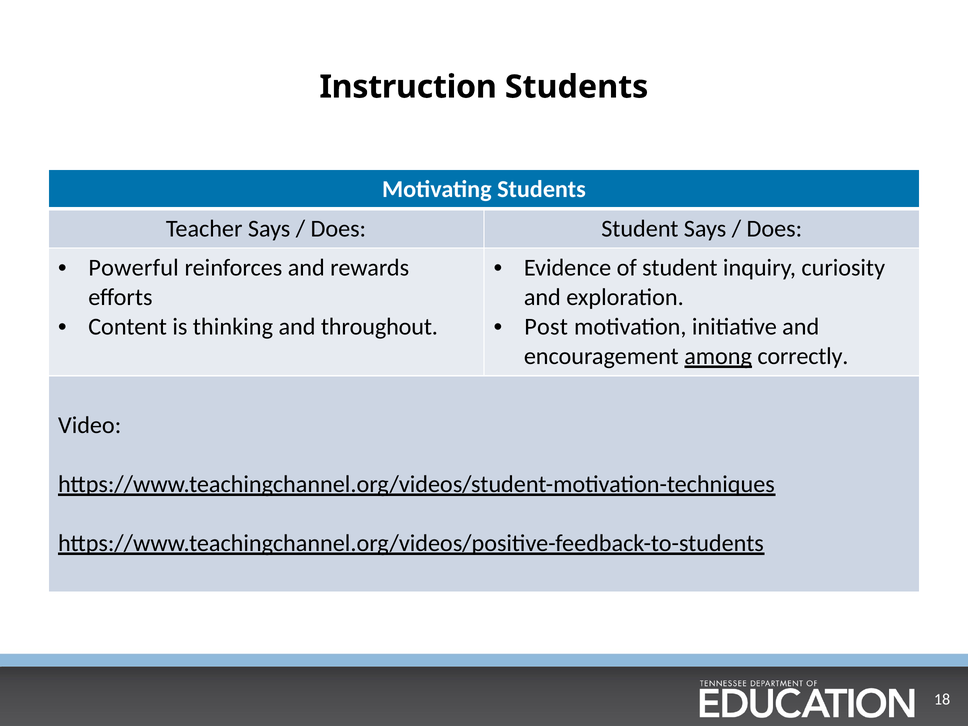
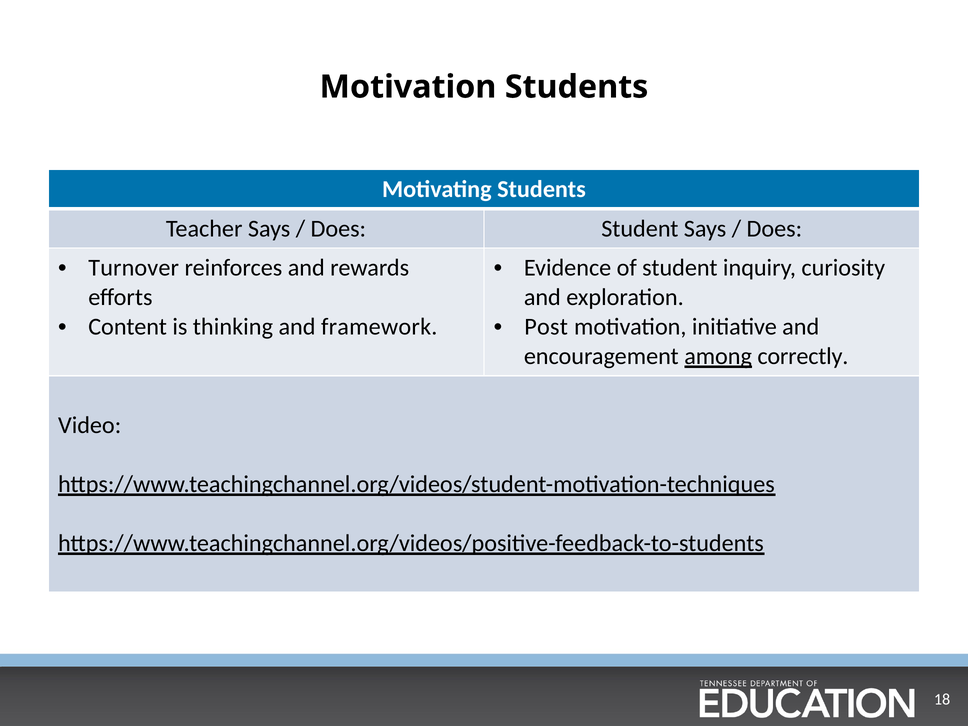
Instruction at (408, 87): Instruction -> Motivation
Powerful: Powerful -> Turnover
throughout: throughout -> framework
